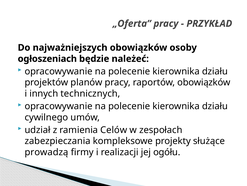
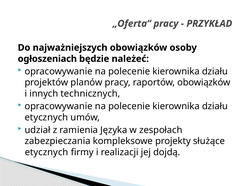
cywilnego at (46, 117): cywilnego -> etycznych
Celów: Celów -> Języka
prowadzą at (47, 152): prowadzą -> etycznych
ogółu: ogółu -> dojdą
